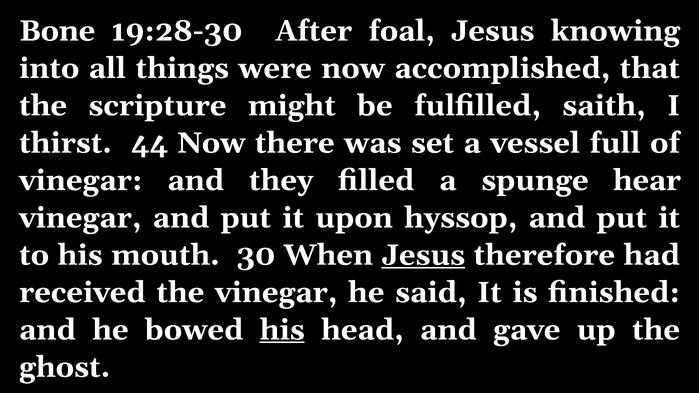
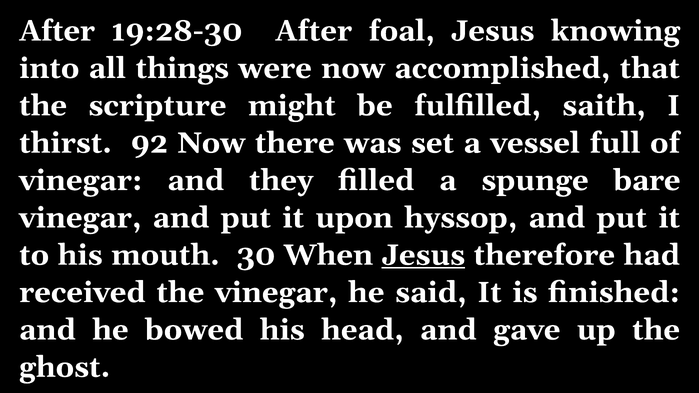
Bone at (57, 31): Bone -> After
44: 44 -> 92
hear: hear -> bare
his at (282, 330) underline: present -> none
